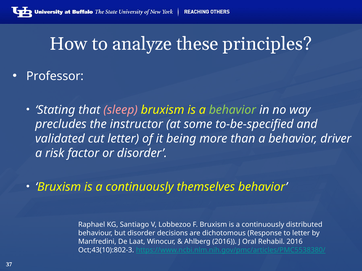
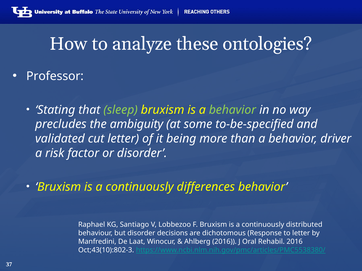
principles: principles -> ontologies
sleep colour: pink -> light green
instructor: instructor -> ambiguity
themselves: themselves -> differences
